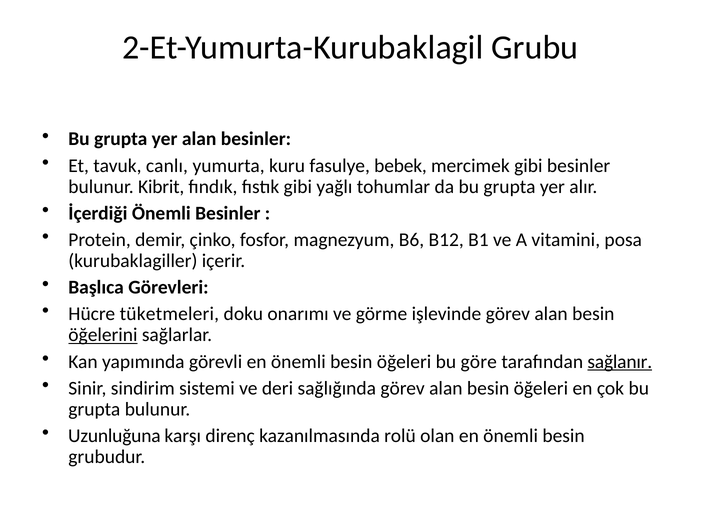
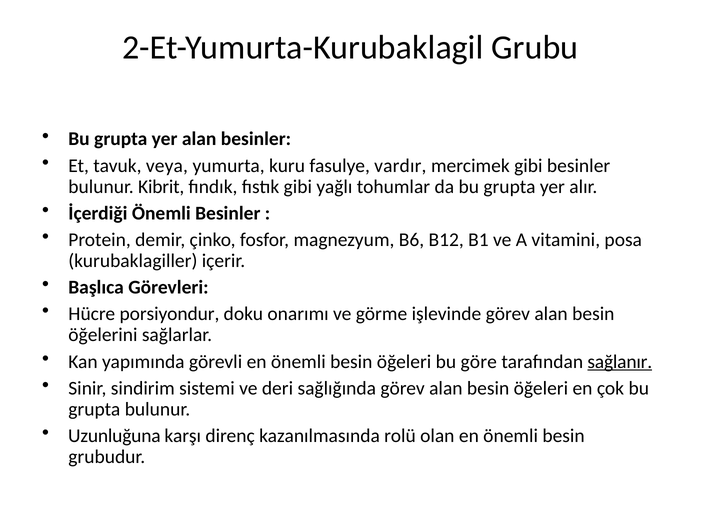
canlı: canlı -> veya
bebek: bebek -> vardır
tüketmeleri: tüketmeleri -> porsiyondur
öğelerini underline: present -> none
